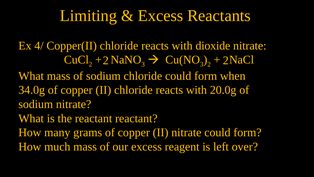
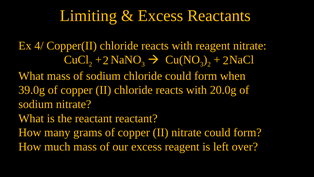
with dioxide: dioxide -> reagent
34.0g: 34.0g -> 39.0g
